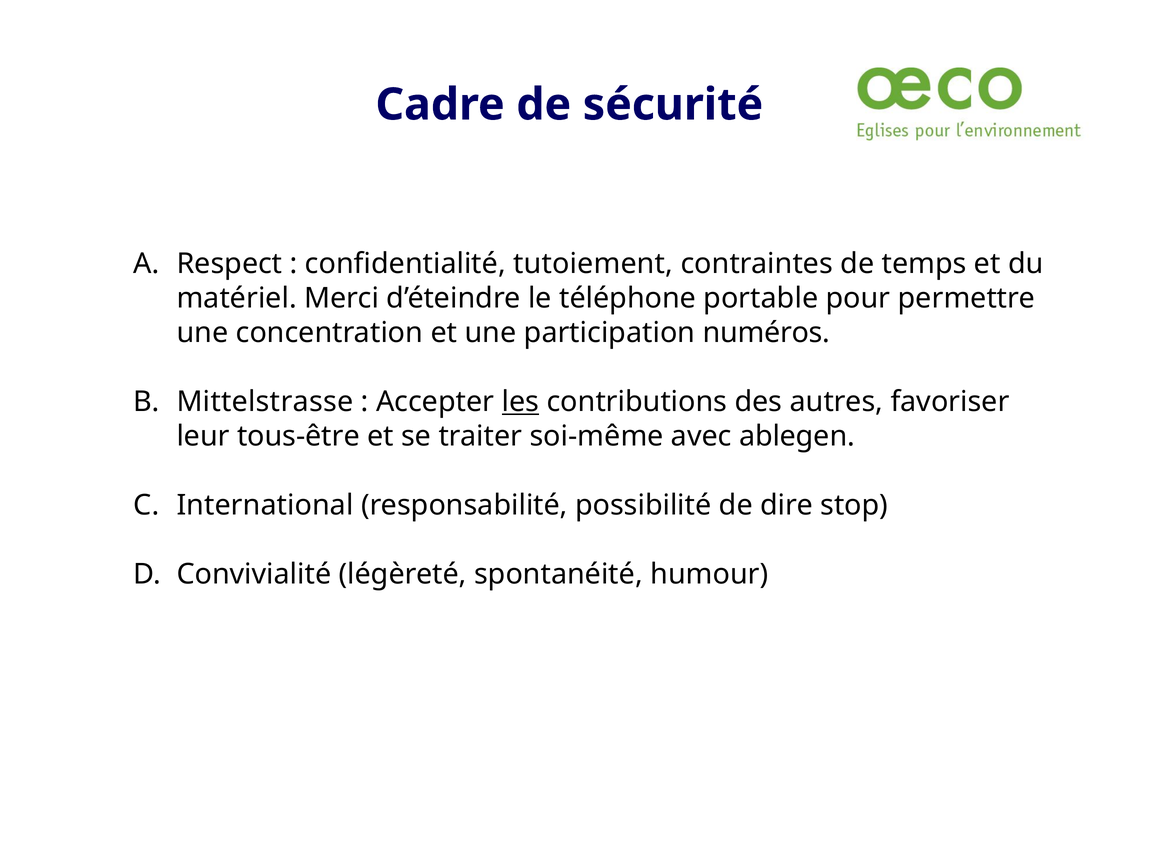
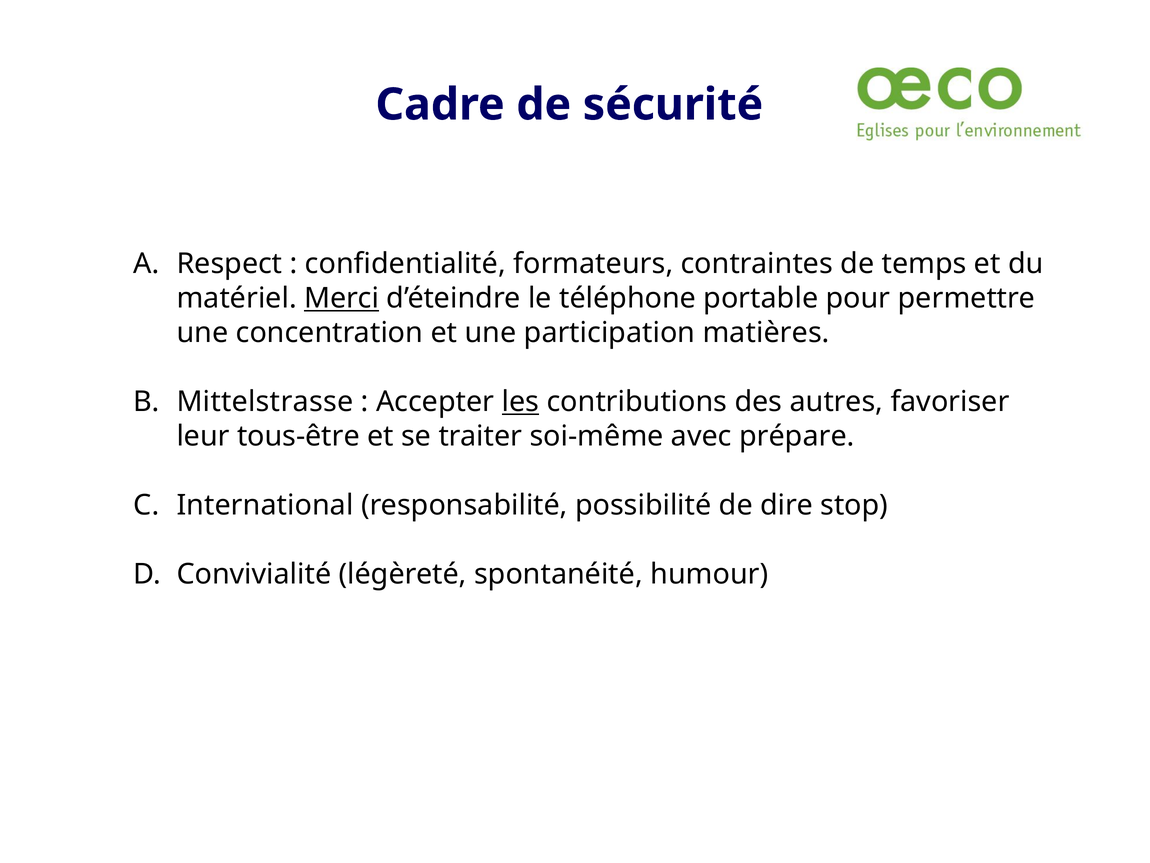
tutoiement: tutoiement -> formateurs
Merci underline: none -> present
numéros: numéros -> matières
ablegen: ablegen -> prépare
